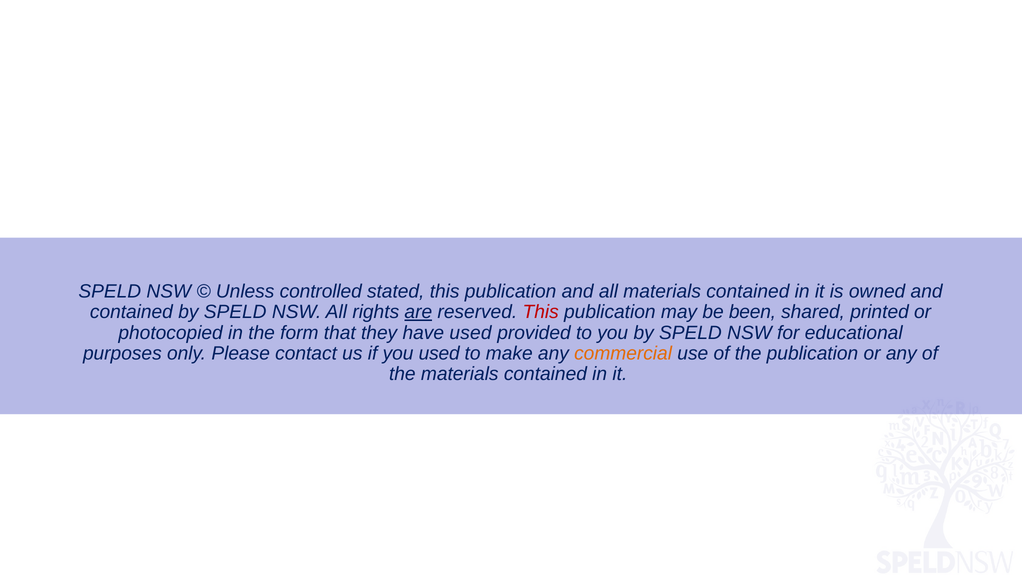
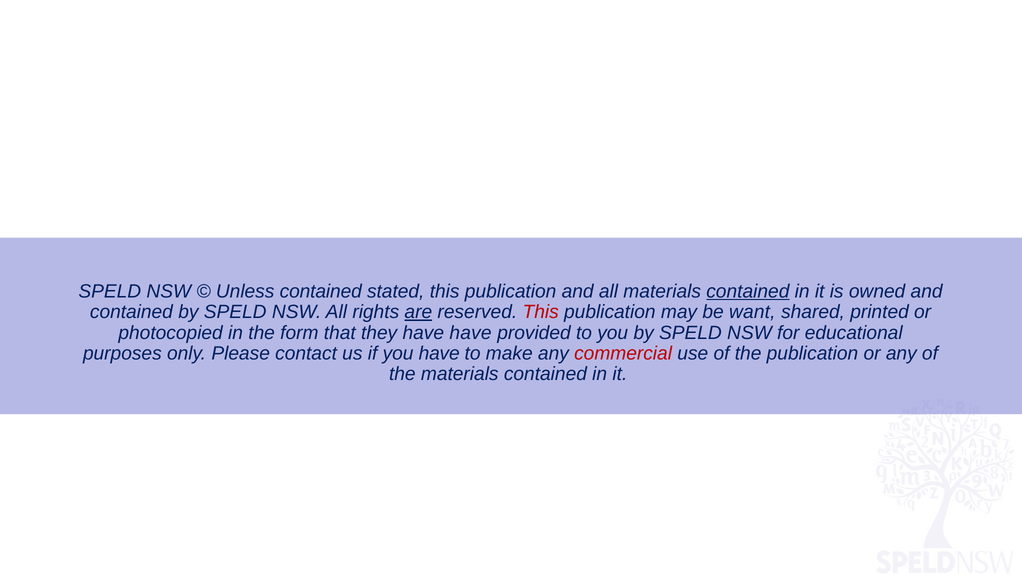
Unless controlled: controlled -> contained
contained at (748, 291) underline: none -> present
been: been -> want
have used: used -> have
you used: used -> have
commercial colour: orange -> red
